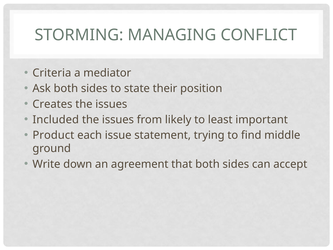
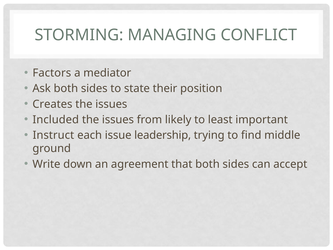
Criteria: Criteria -> Factors
Product: Product -> Instruct
statement: statement -> leadership
